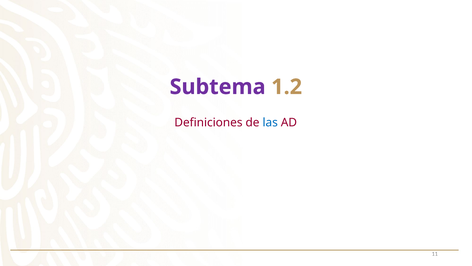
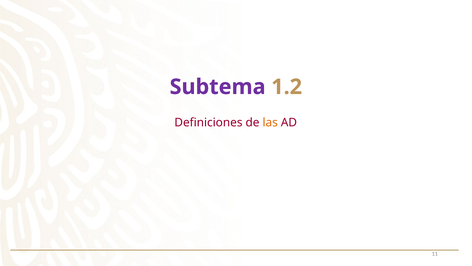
las colour: blue -> orange
